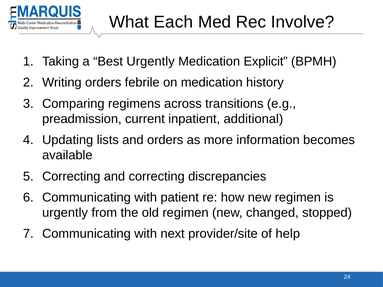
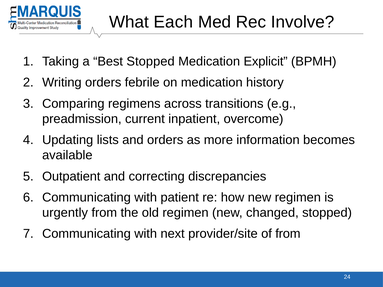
Best Urgently: Urgently -> Stopped
additional: additional -> overcome
Correcting at (71, 176): Correcting -> Outpatient
of help: help -> from
